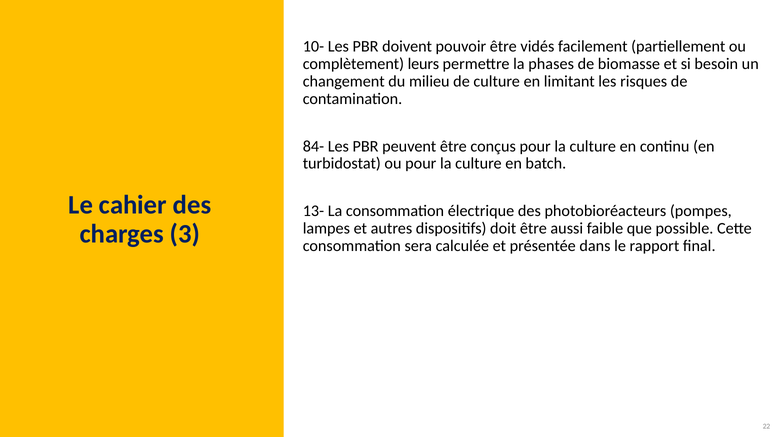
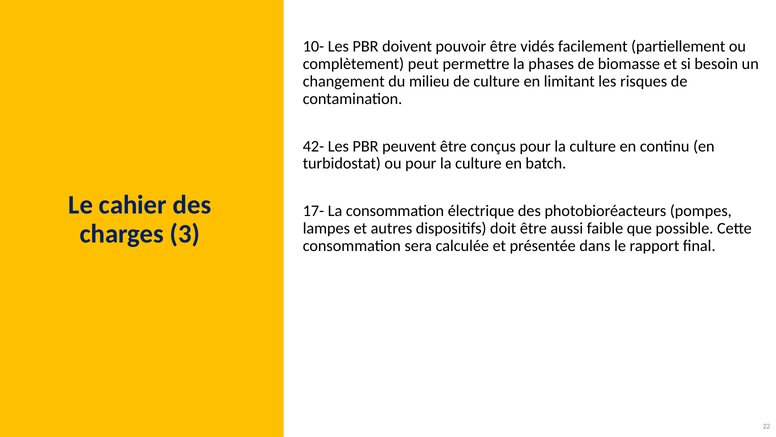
leurs: leurs -> peut
84-: 84- -> 42-
13-: 13- -> 17-
